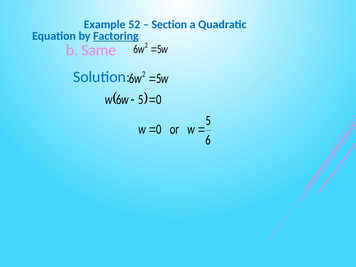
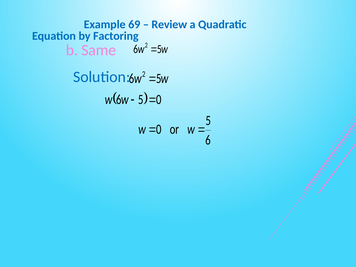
52: 52 -> 69
Section: Section -> Review
Factoring underline: present -> none
